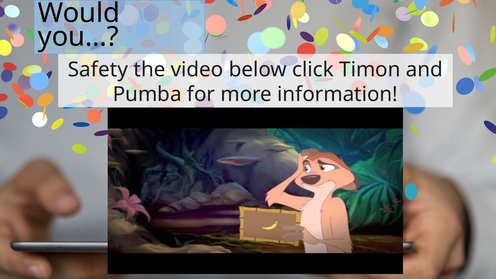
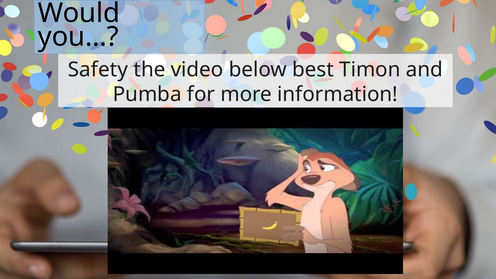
click: click -> best
